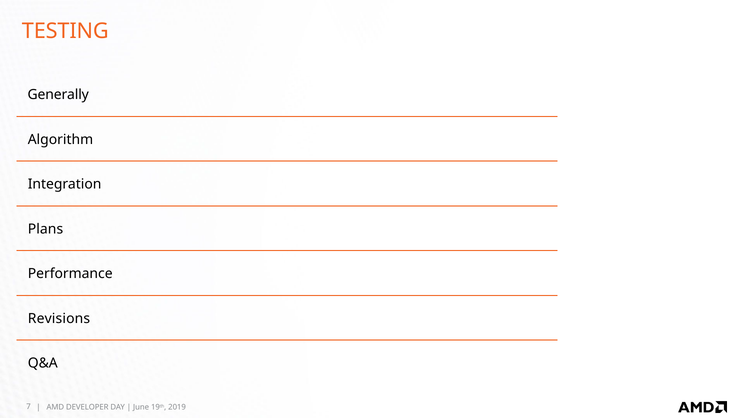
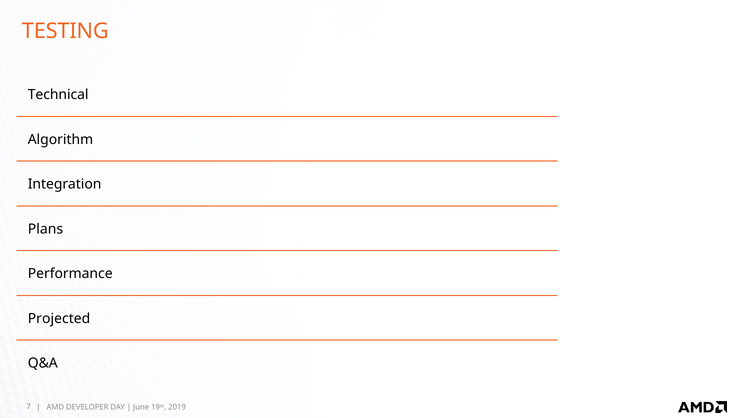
Generally: Generally -> Technical
Revisions: Revisions -> Projected
